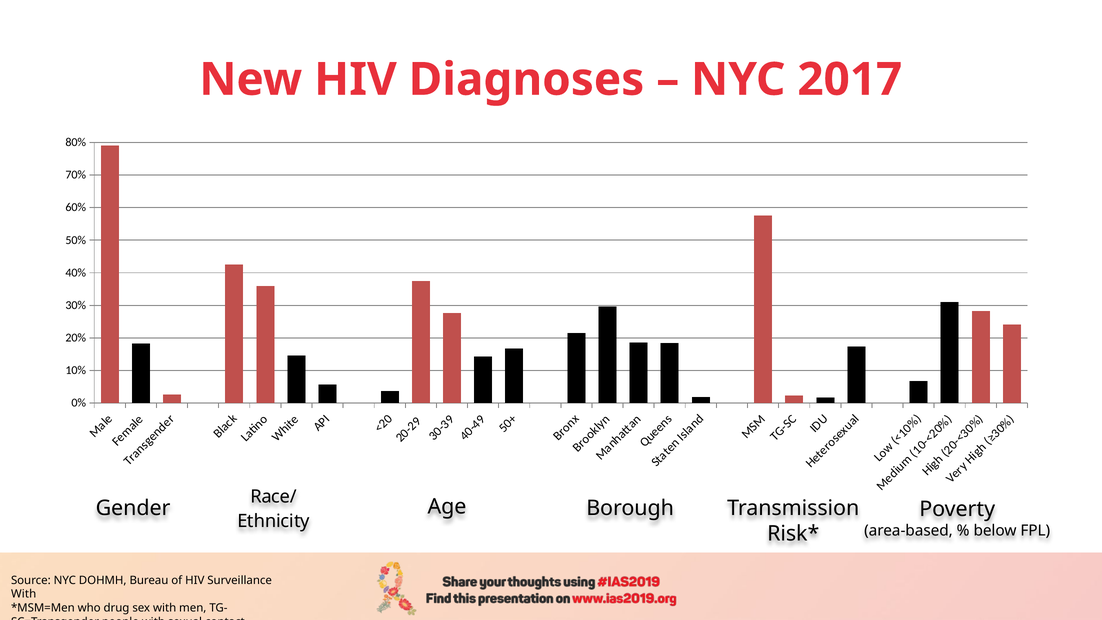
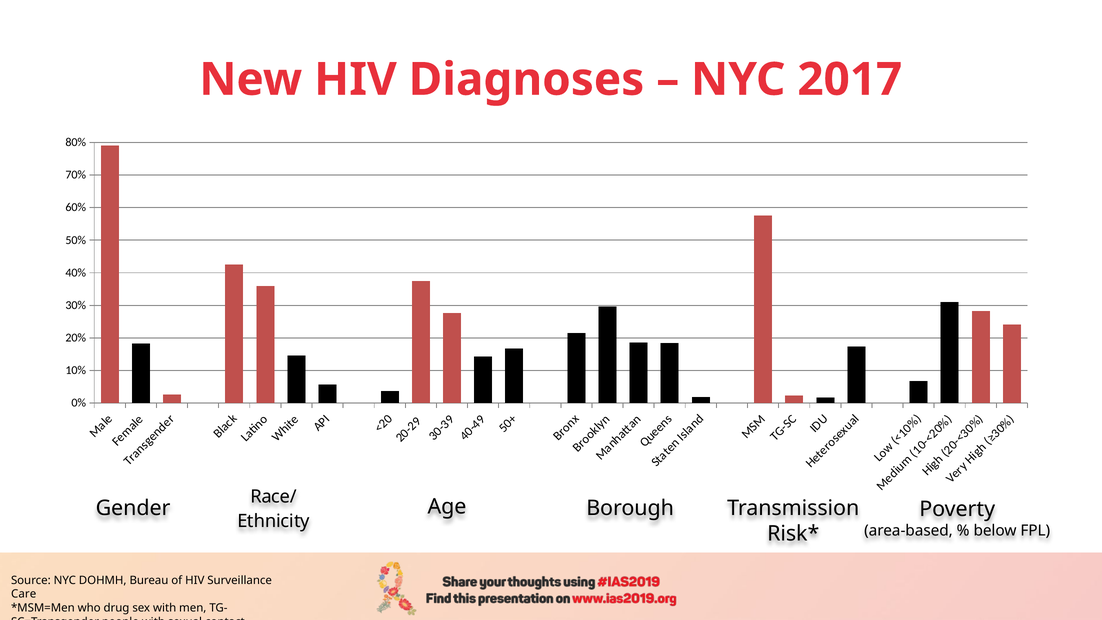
With at (24, 594): With -> Care
